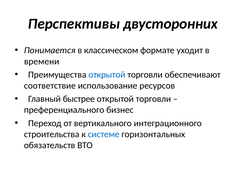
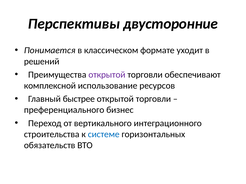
двусторонних: двусторонних -> двусторонние
времени: времени -> решений
открытой at (107, 75) colour: blue -> purple
соответствие: соответствие -> комплексной
